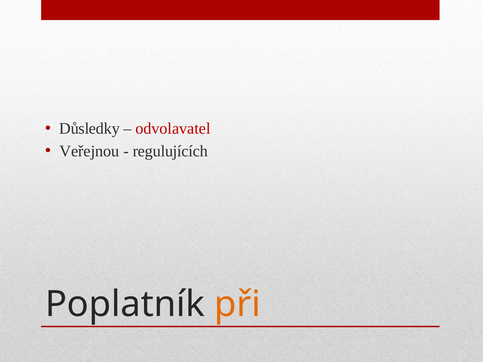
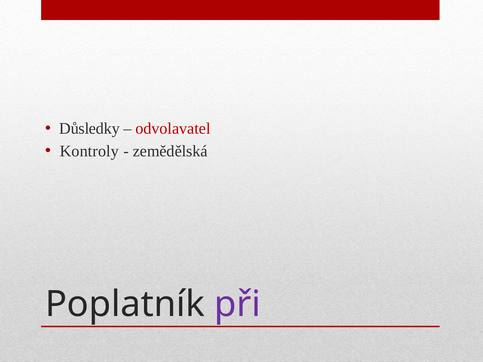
Veřejnou: Veřejnou -> Kontroly
regulujících: regulujících -> zemědělská
při colour: orange -> purple
